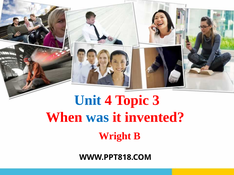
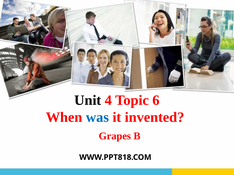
Unit colour: blue -> black
3: 3 -> 6
Wright: Wright -> Grapes
